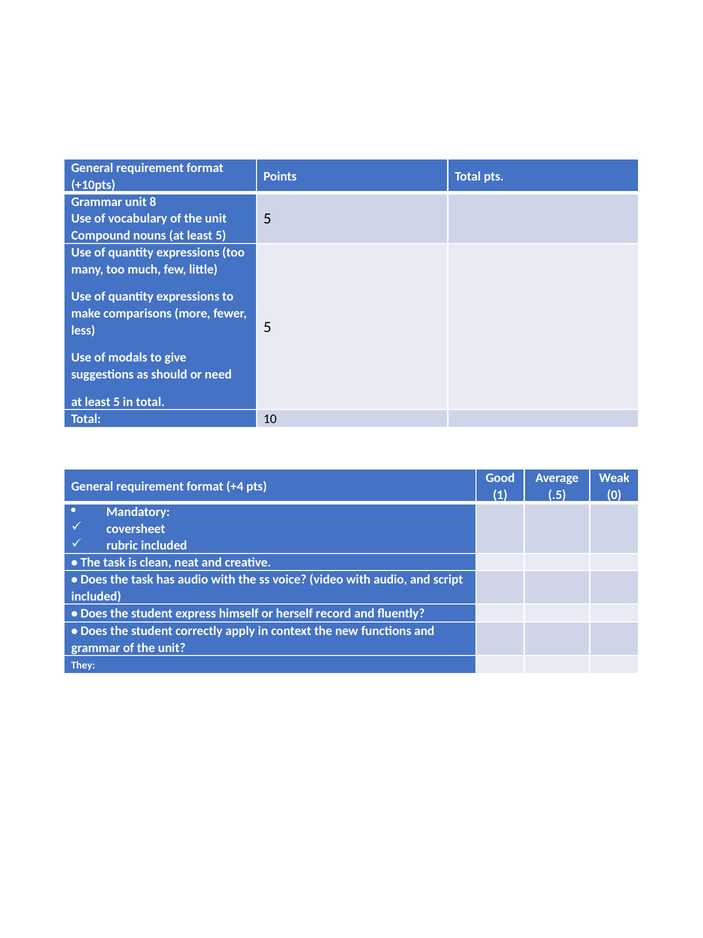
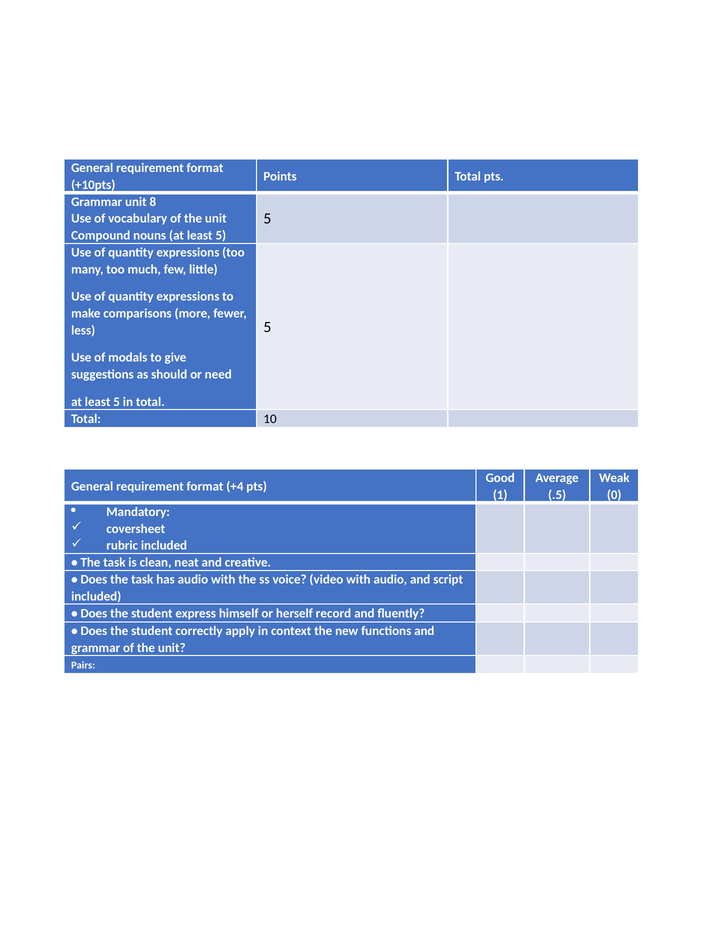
They: They -> Pairs
